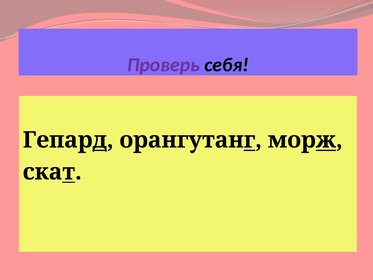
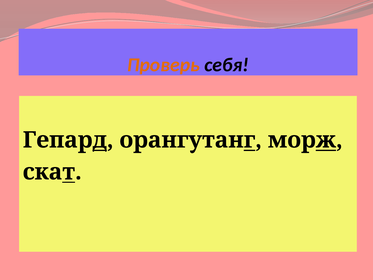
Проверь colour: purple -> orange
